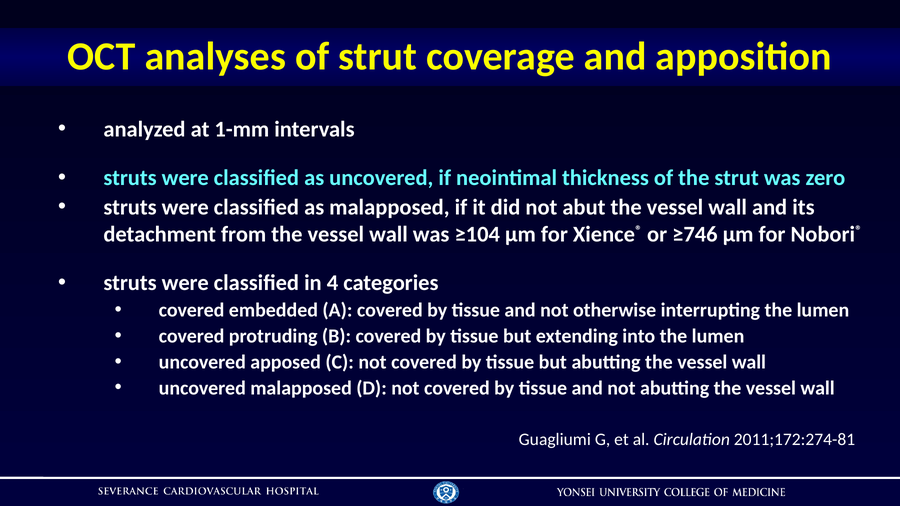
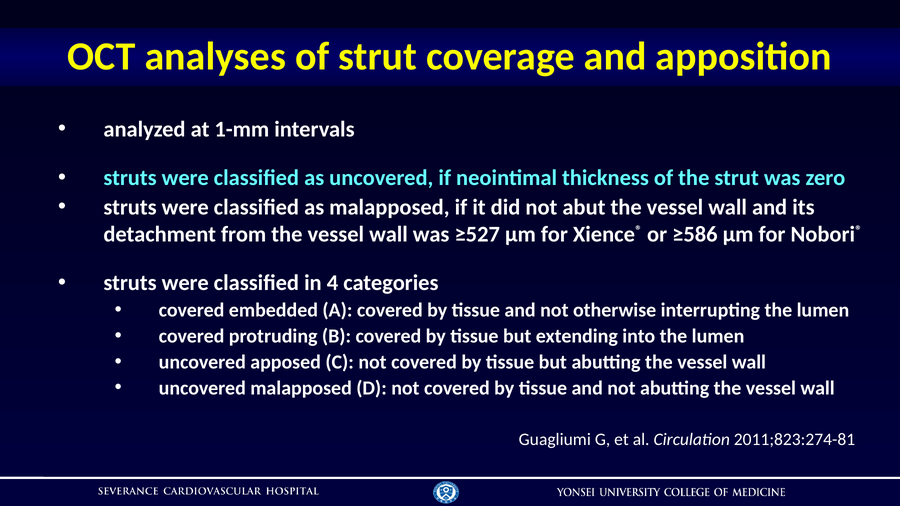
≥104: ≥104 -> ≥527
≥746: ≥746 -> ≥586
2011;172:274-81: 2011;172:274-81 -> 2011;823:274-81
